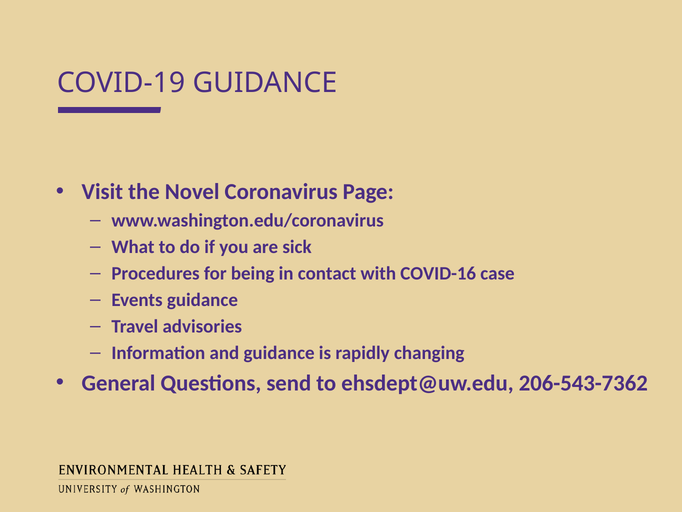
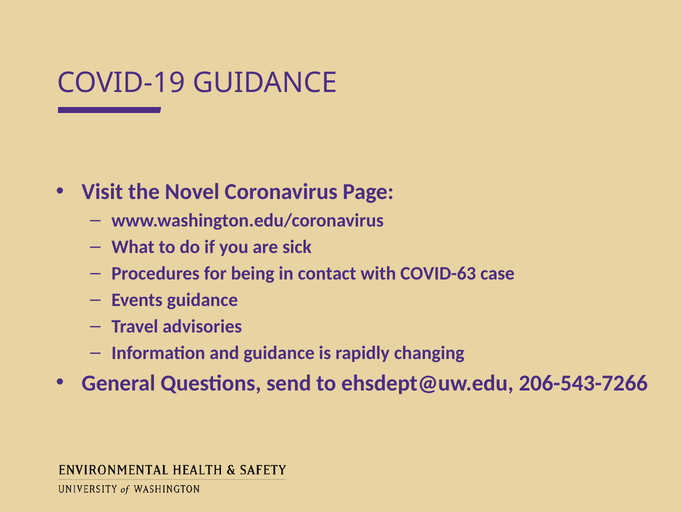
COVID-16: COVID-16 -> COVID-63
206-543-7362: 206-543-7362 -> 206-543-7266
